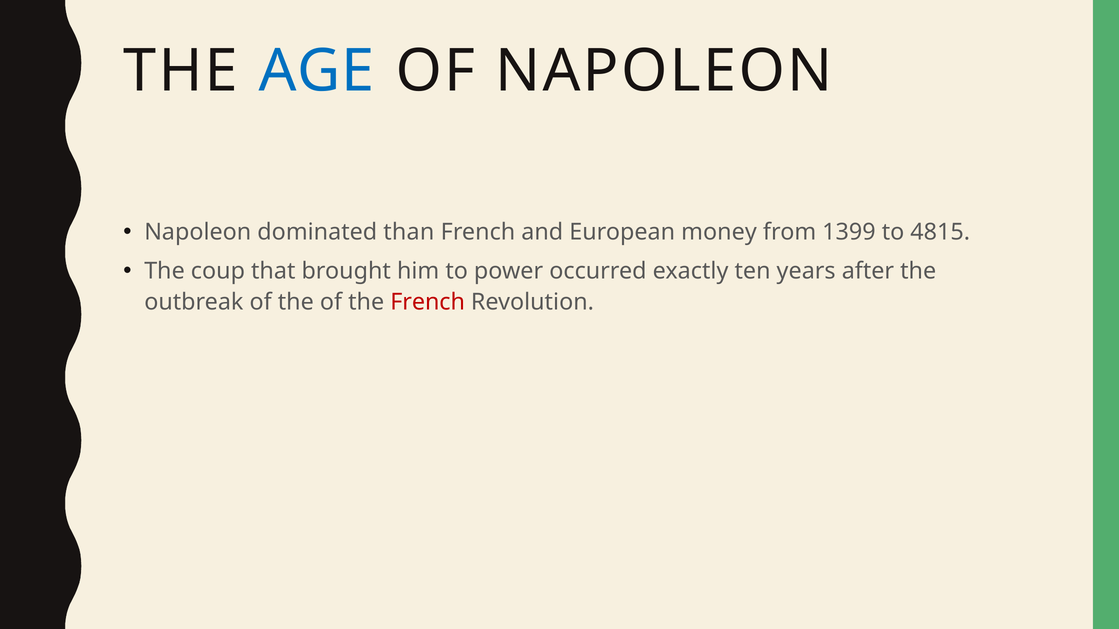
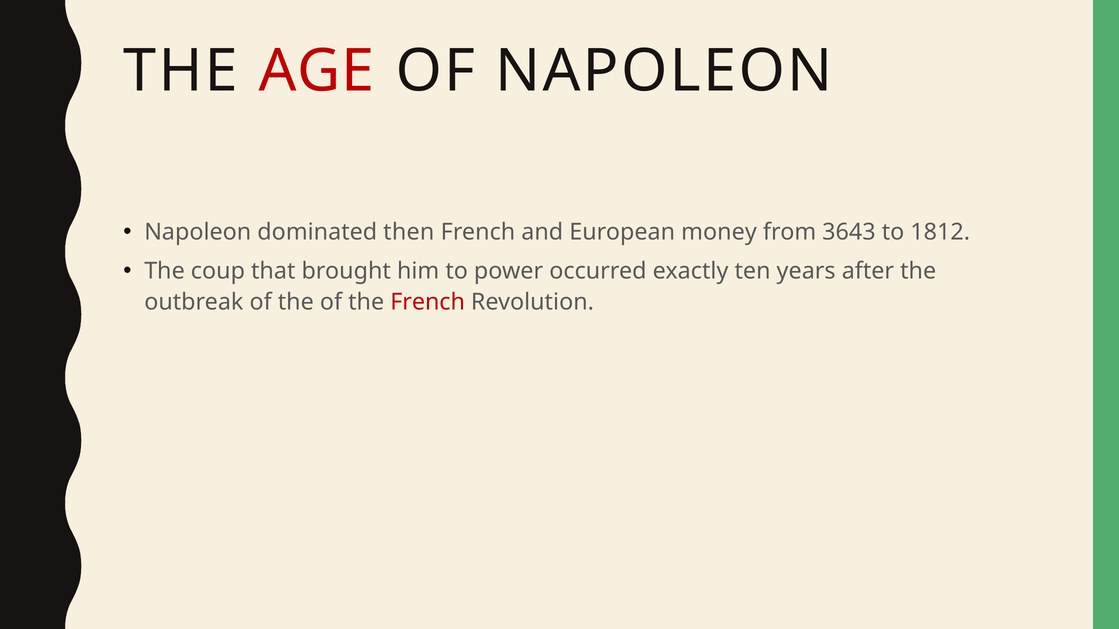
AGE colour: blue -> red
than: than -> then
1399: 1399 -> 3643
4815: 4815 -> 1812
